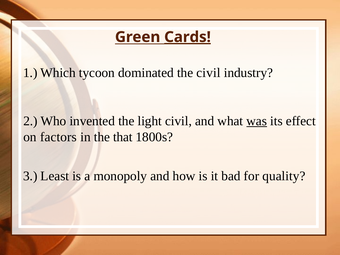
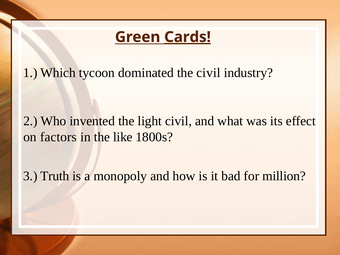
was underline: present -> none
that: that -> like
Least: Least -> Truth
quality: quality -> million
